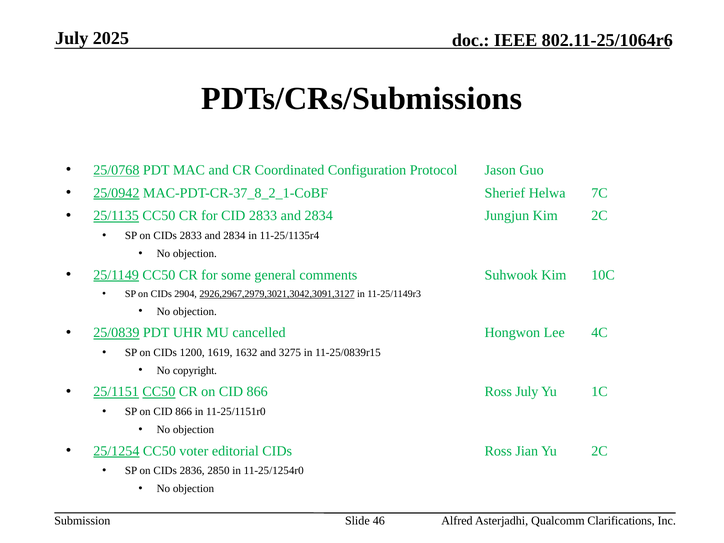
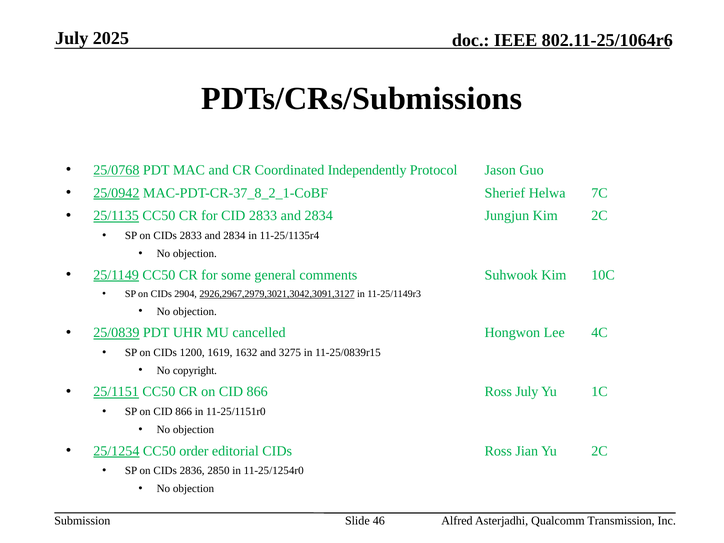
Configuration: Configuration -> Independently
CC50 at (159, 392) underline: present -> none
voter: voter -> order
Clarifications: Clarifications -> Transmission
